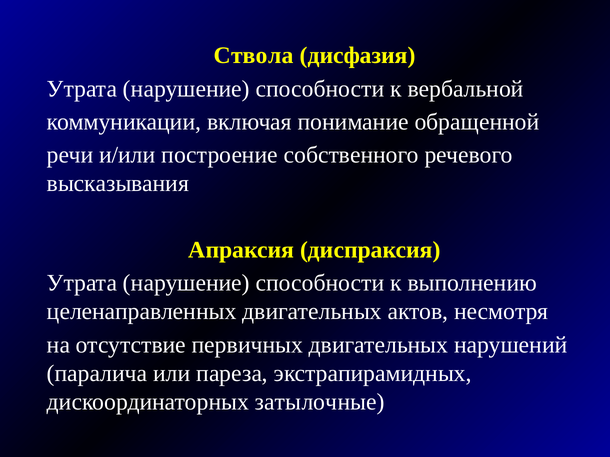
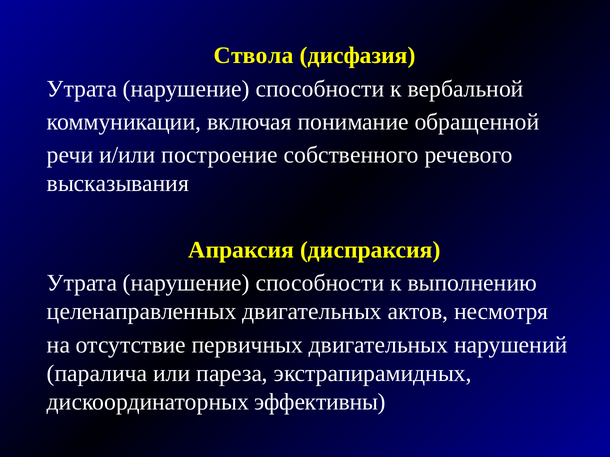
затылочные: затылочные -> эффективны
